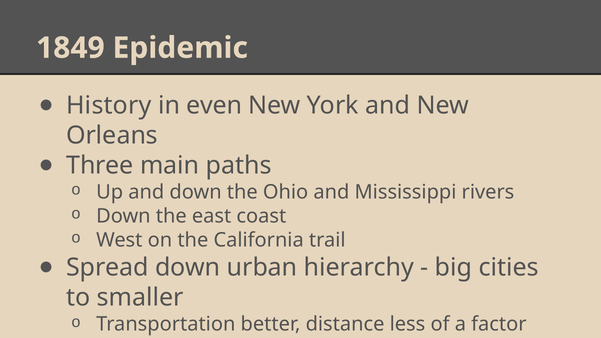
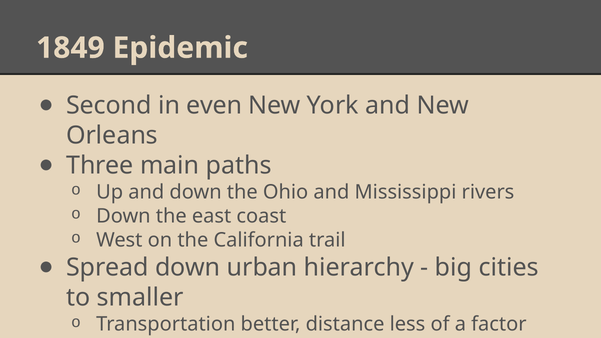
History: History -> Second
